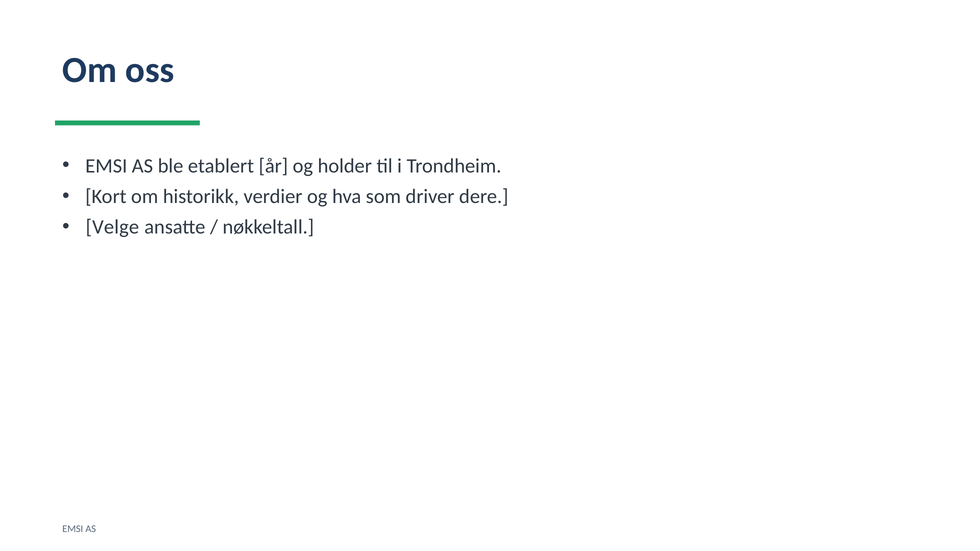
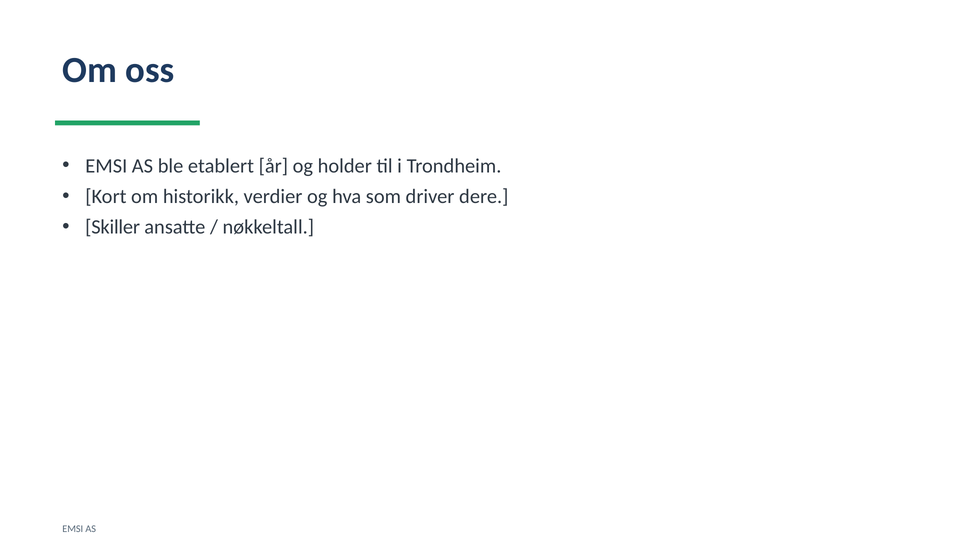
Velge: Velge -> Skiller
